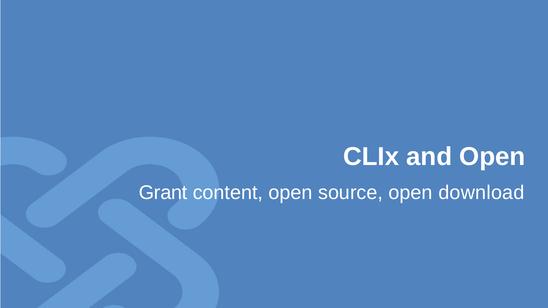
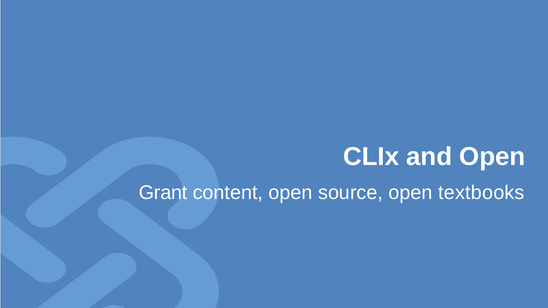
download: download -> textbooks
